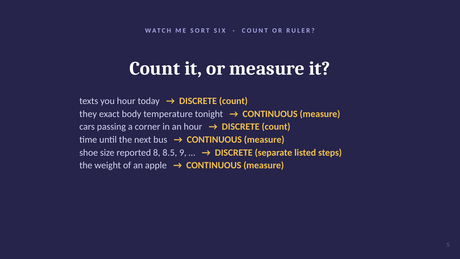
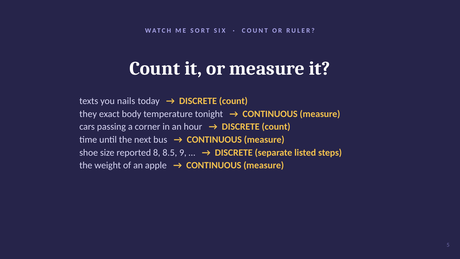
you hour: hour -> nails
